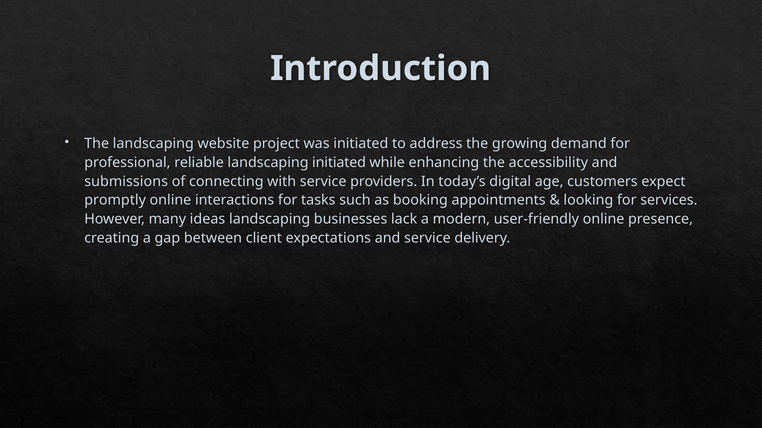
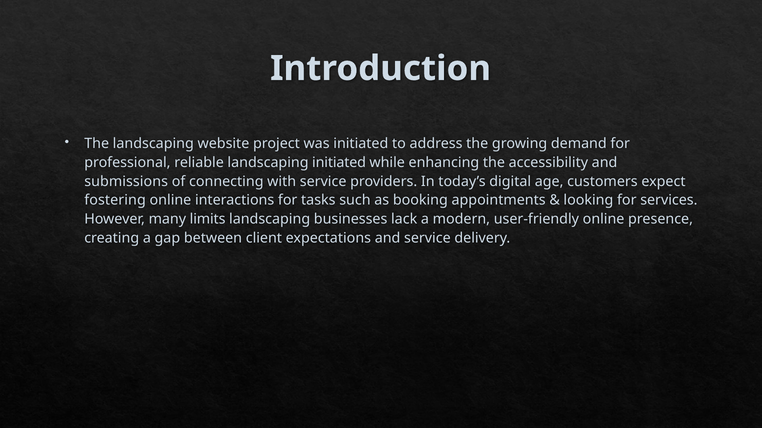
promptly: promptly -> fostering
ideas: ideas -> limits
